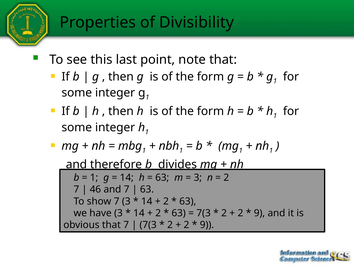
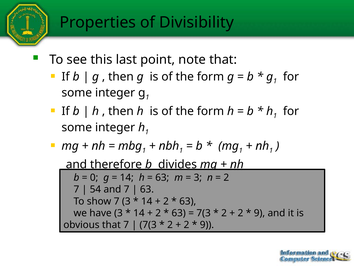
1 at (94, 177): 1 -> 0
46: 46 -> 54
